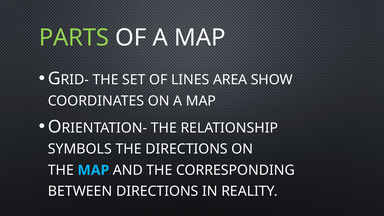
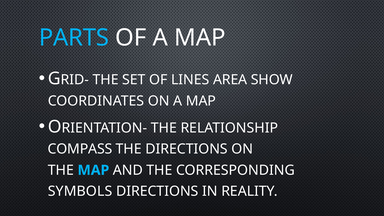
PARTS colour: light green -> light blue
SYMBOLS: SYMBOLS -> COMPASS
BETWEEN: BETWEEN -> SYMBOLS
